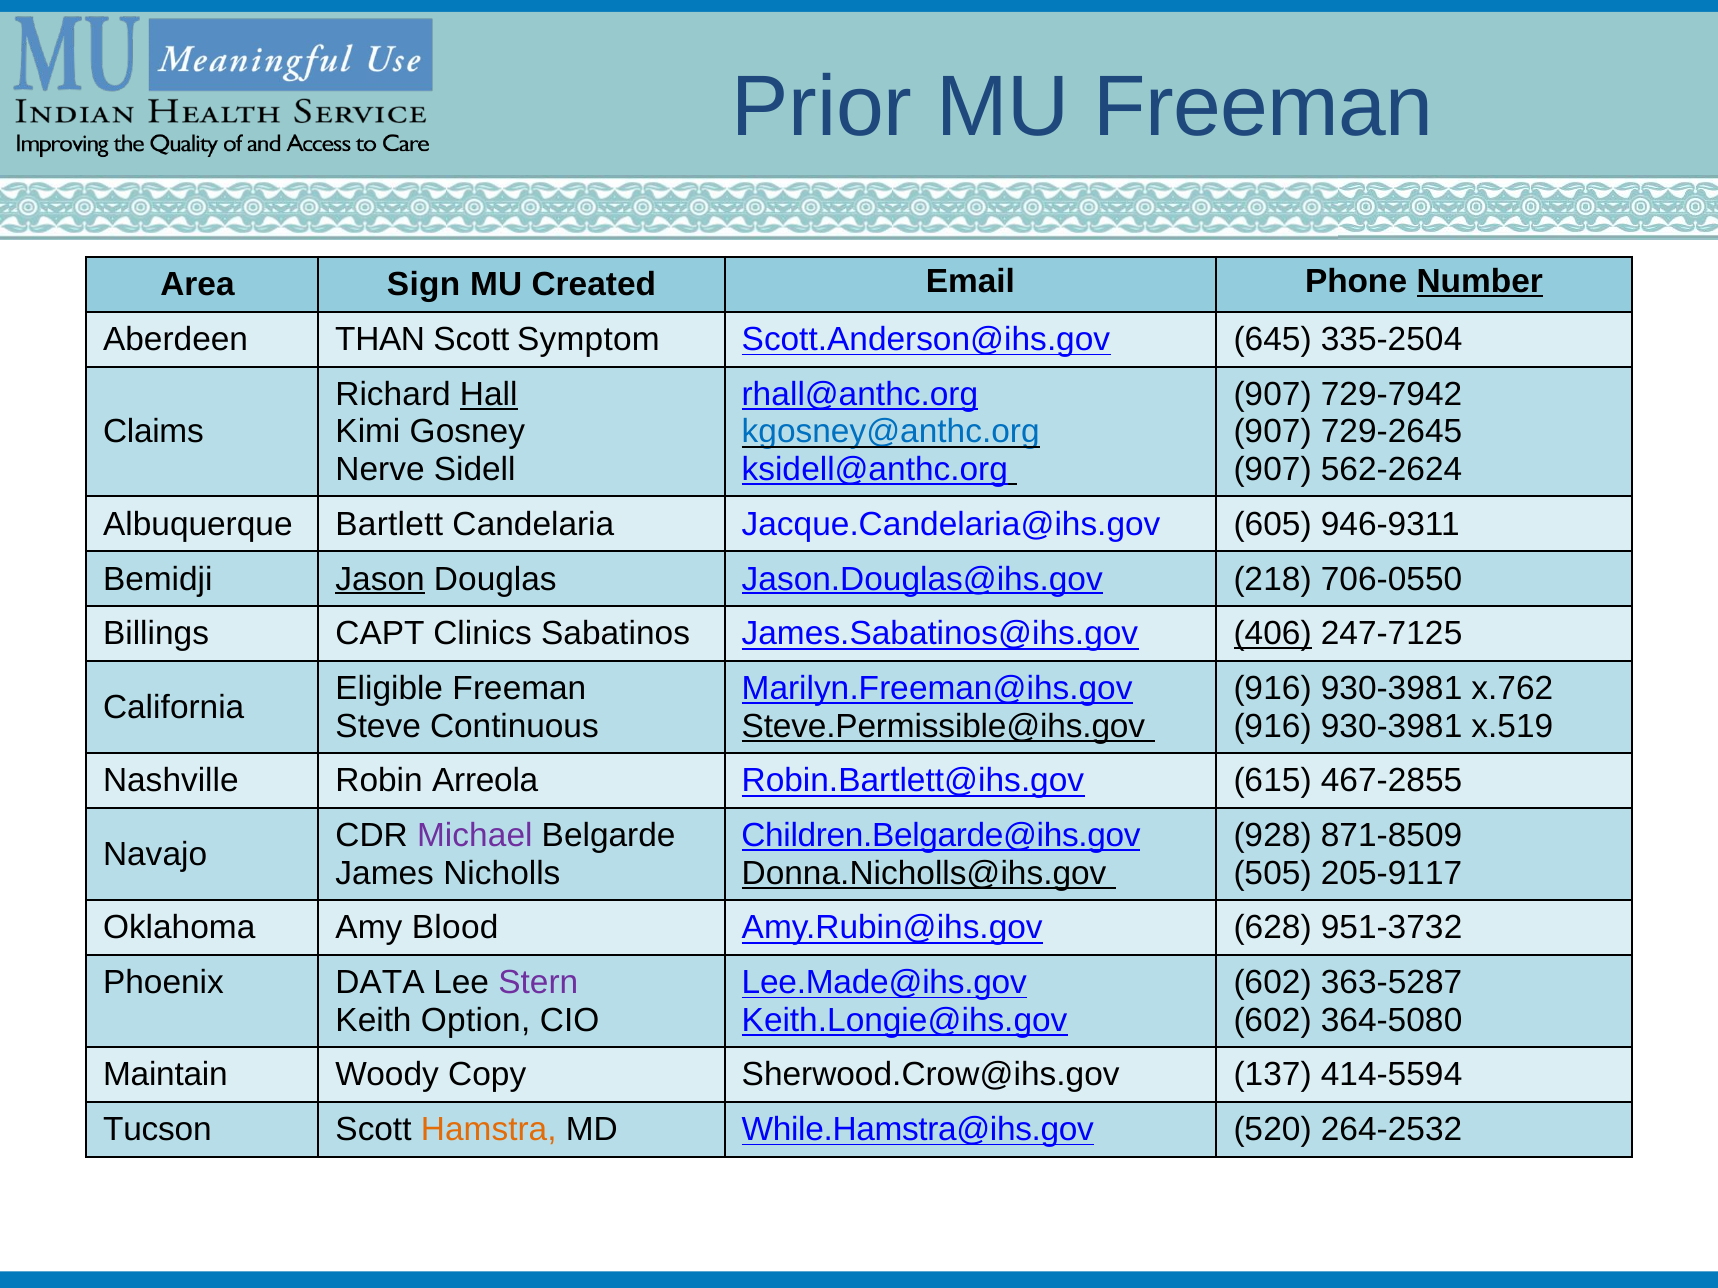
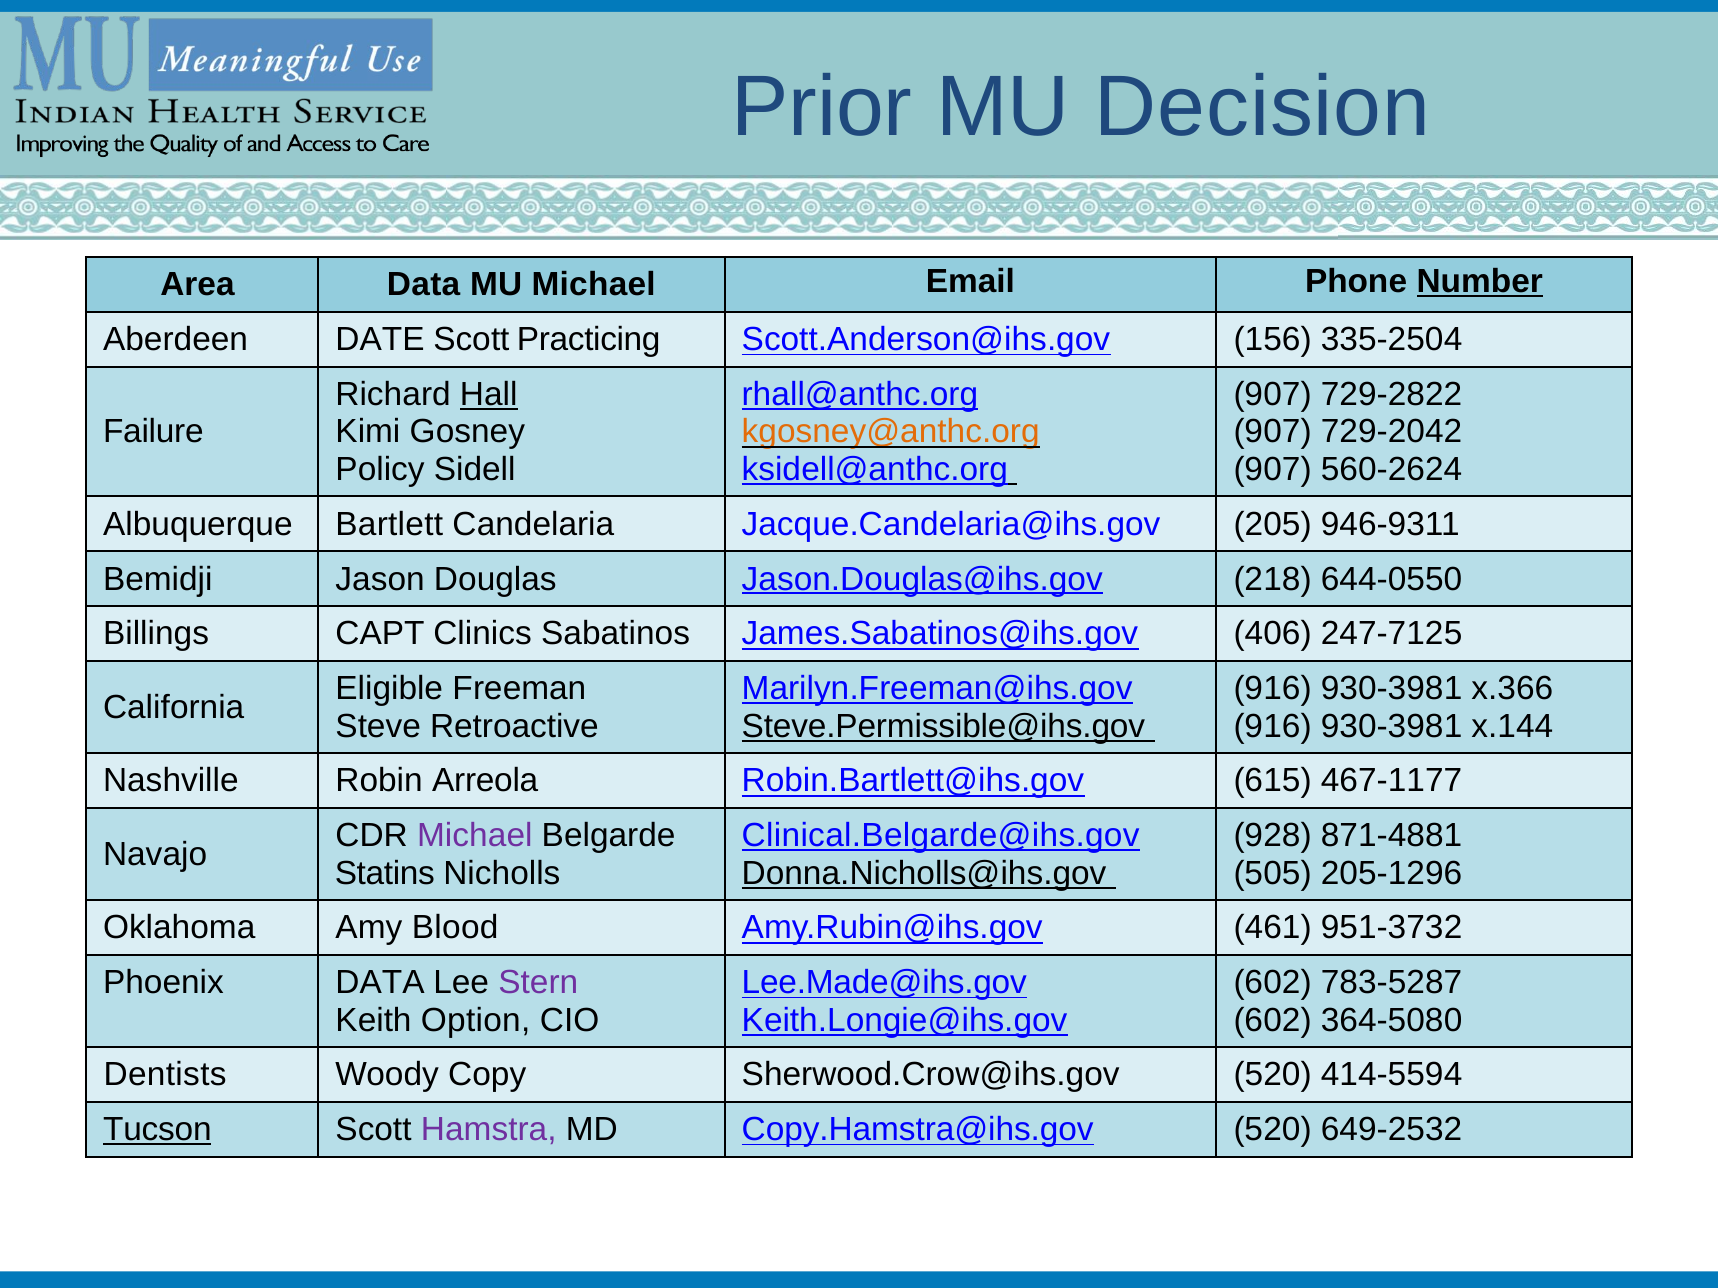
MU Freeman: Freeman -> Decision
Area Sign: Sign -> Data
MU Created: Created -> Michael
THAN: THAN -> DATE
Symptom: Symptom -> Practicing
645: 645 -> 156
729-7942: 729-7942 -> 729-2822
Claims: Claims -> Failure
kgosney@anthc.org colour: blue -> orange
729-2645: 729-2645 -> 729-2042
Nerve: Nerve -> Policy
562-2624: 562-2624 -> 560-2624
605: 605 -> 205
Jason underline: present -> none
706-0550: 706-0550 -> 644-0550
406 underline: present -> none
x.762: x.762 -> x.366
Continuous: Continuous -> Retroactive
x.519: x.519 -> x.144
467-2855: 467-2855 -> 467-1177
Children.Belgarde@ihs.gov: Children.Belgarde@ihs.gov -> Clinical.Belgarde@ihs.gov
871-8509: 871-8509 -> 871-4881
James: James -> Statins
205-9117: 205-9117 -> 205-1296
628: 628 -> 461
363-5287: 363-5287 -> 783-5287
Maintain: Maintain -> Dentists
Sherwood.Crow@ihs.gov 137: 137 -> 520
Tucson underline: none -> present
Hamstra colour: orange -> purple
While.Hamstra@ihs.gov: While.Hamstra@ihs.gov -> Copy.Hamstra@ihs.gov
264-2532: 264-2532 -> 649-2532
